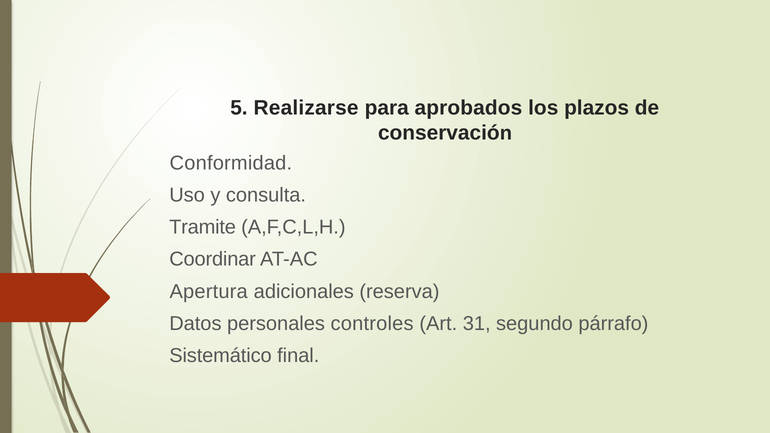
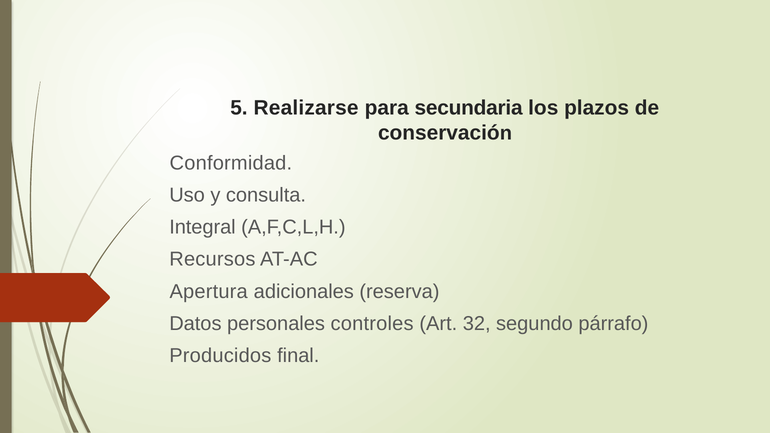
aprobados: aprobados -> secundaria
Tramite: Tramite -> Integral
Coordinar: Coordinar -> Recursos
31: 31 -> 32
Sistemático: Sistemático -> Producidos
